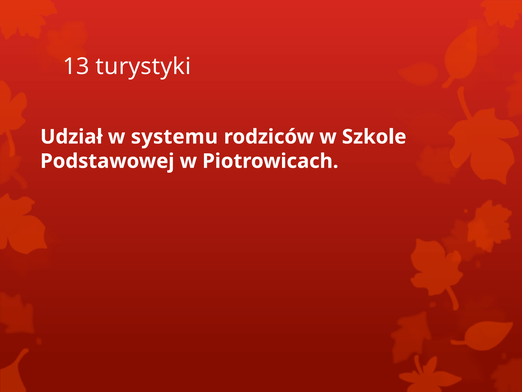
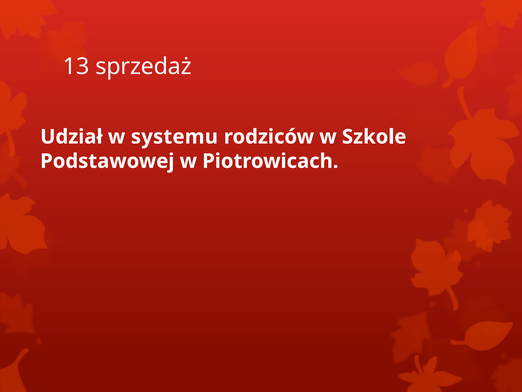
turystyki: turystyki -> sprzedaż
